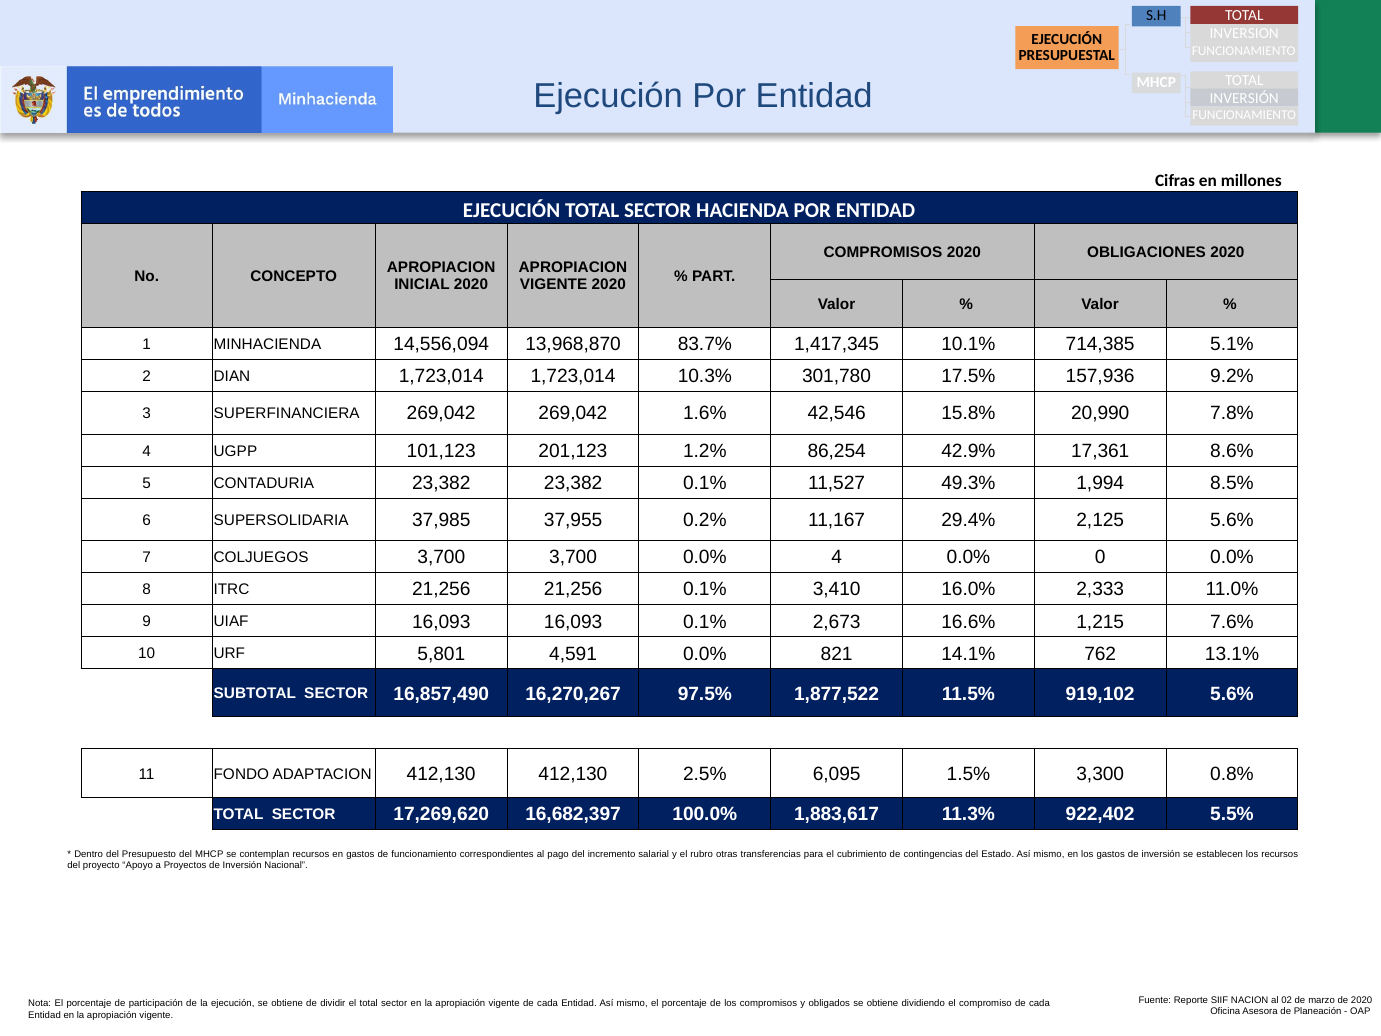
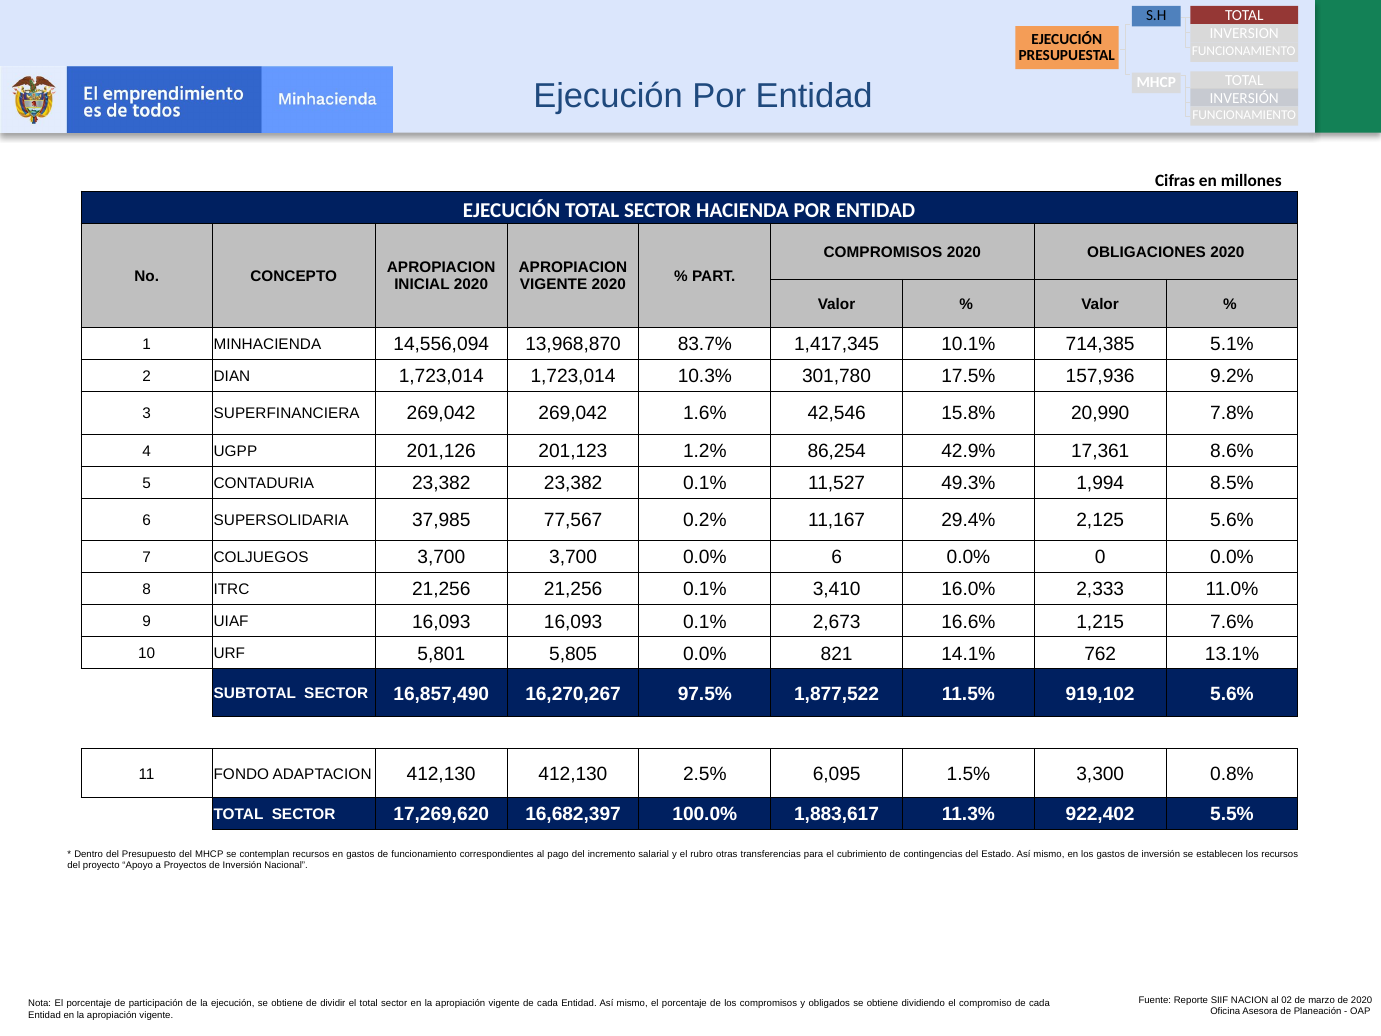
101,123: 101,123 -> 201,126
37,955: 37,955 -> 77,567
0.0% 4: 4 -> 6
4,591: 4,591 -> 5,805
